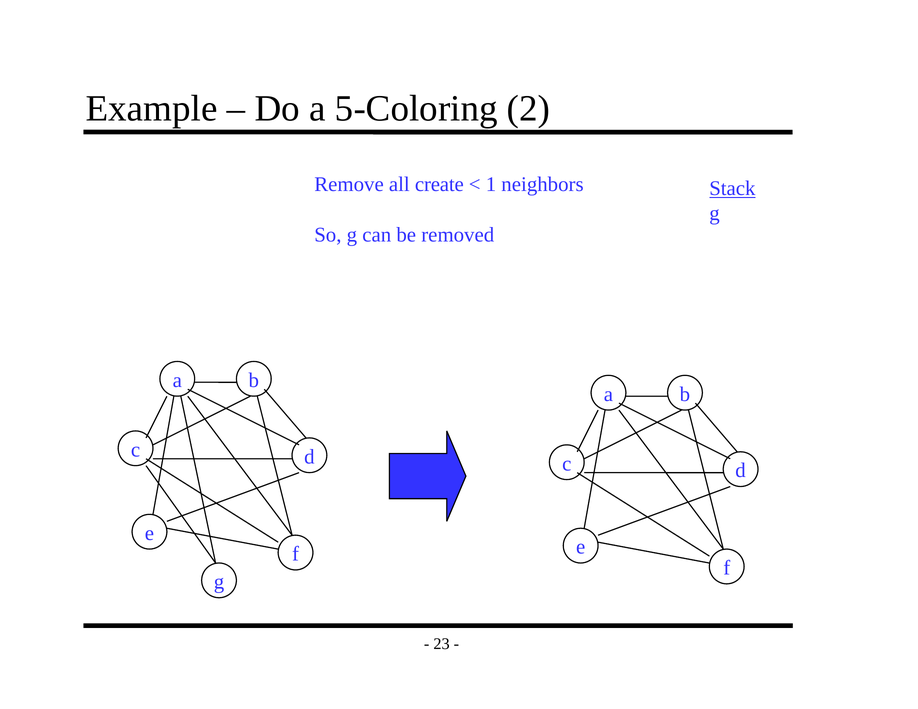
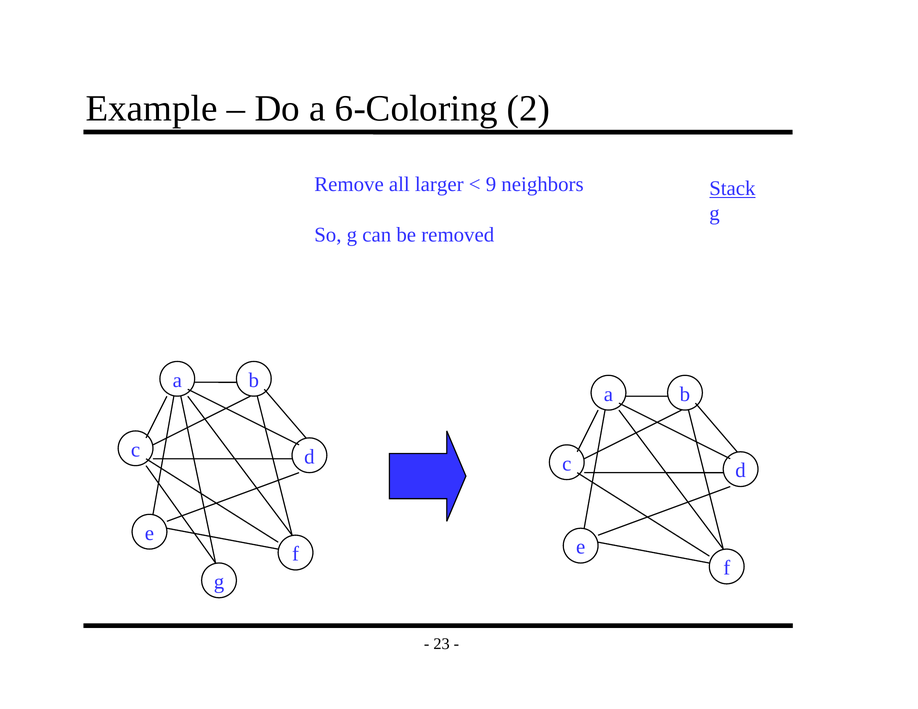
5-Coloring: 5-Coloring -> 6-Coloring
create: create -> larger
1: 1 -> 9
